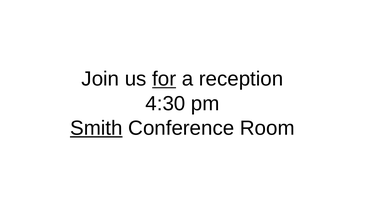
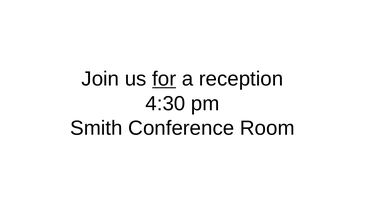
Smith underline: present -> none
